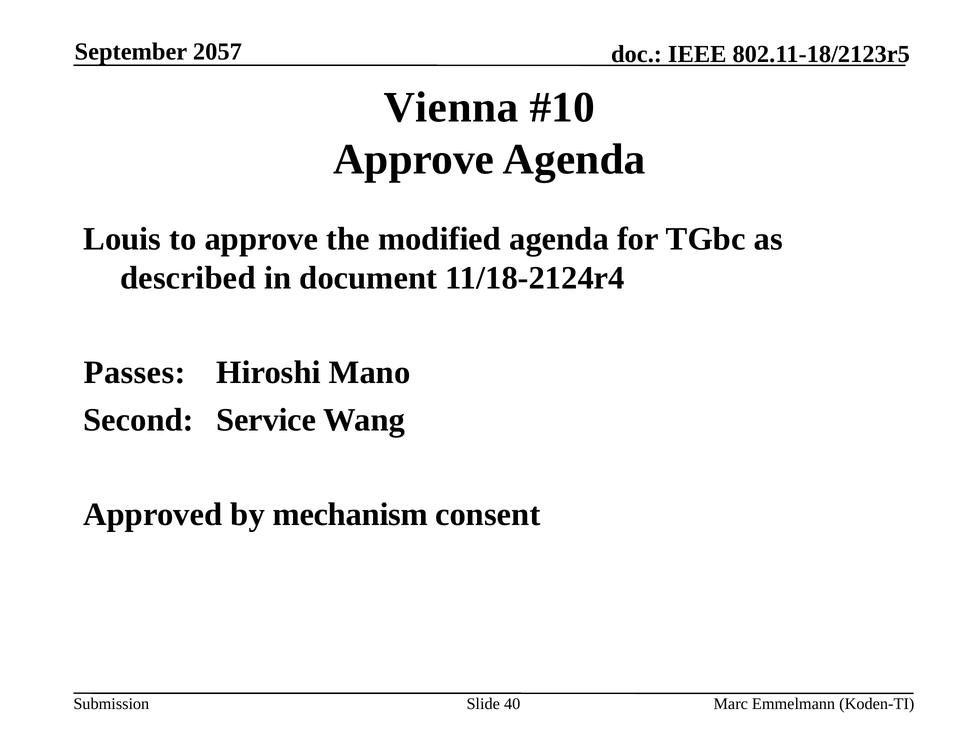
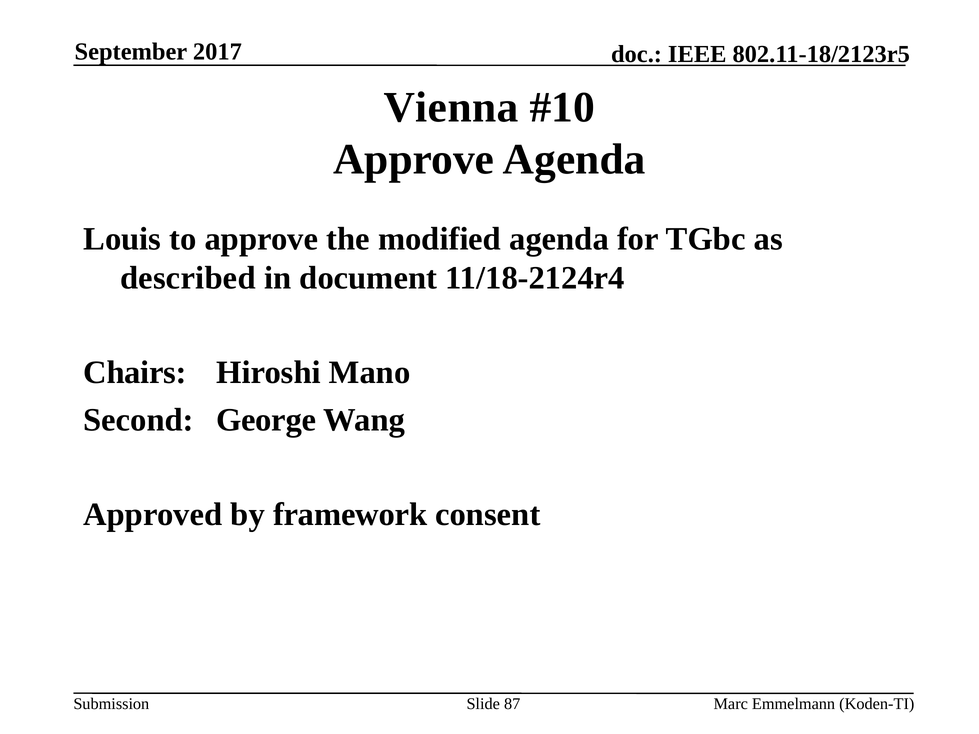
2057: 2057 -> 2017
Passes: Passes -> Chairs
Service: Service -> George
mechanism: mechanism -> framework
40: 40 -> 87
